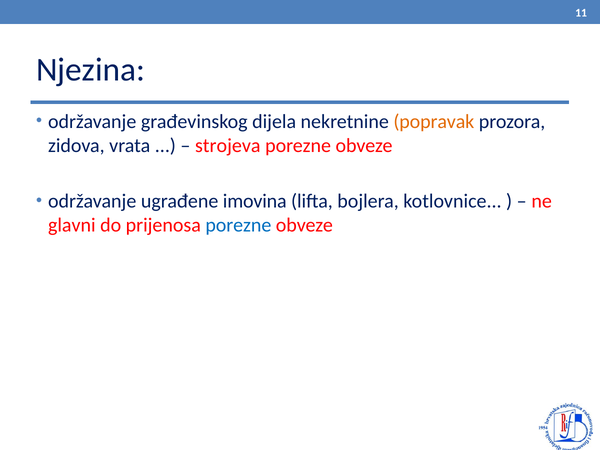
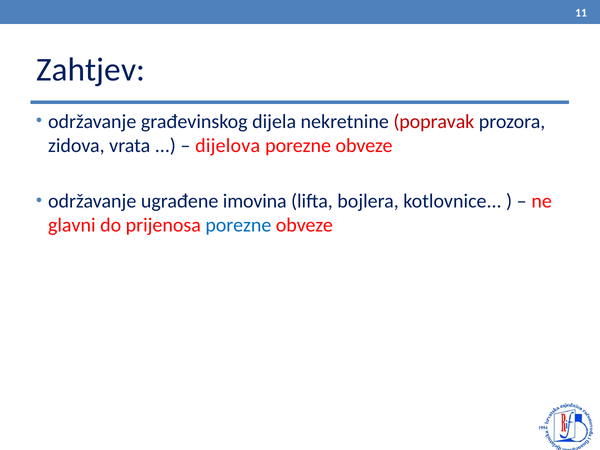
Njezina: Njezina -> Zahtjev
popravak colour: orange -> red
strojeva: strojeva -> dijelova
